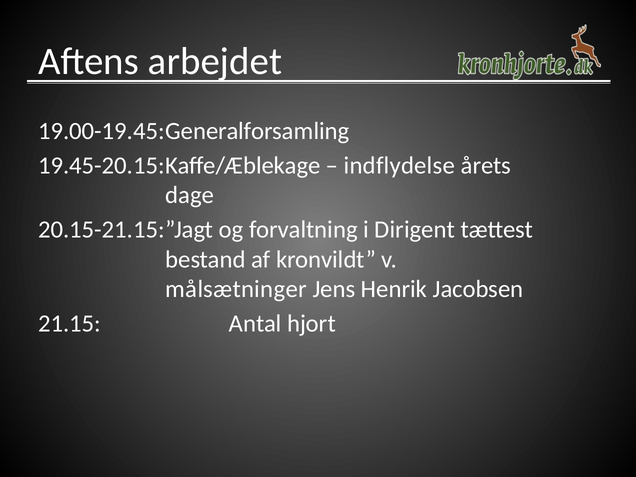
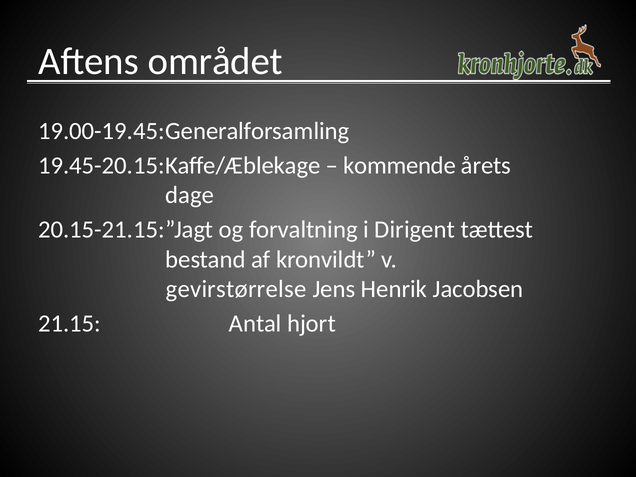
arbejdet: arbejdet -> området
indflydelse: indflydelse -> kommende
målsætninger: målsætninger -> gevirstørrelse
